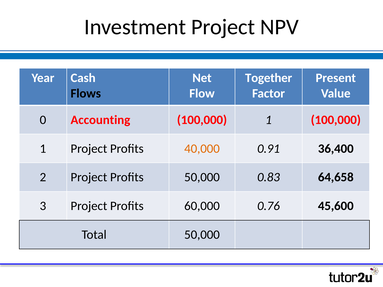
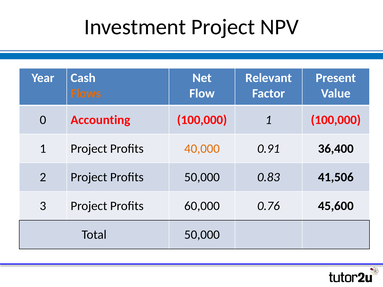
Together: Together -> Relevant
Flows colour: black -> orange
64,658: 64,658 -> 41,506
